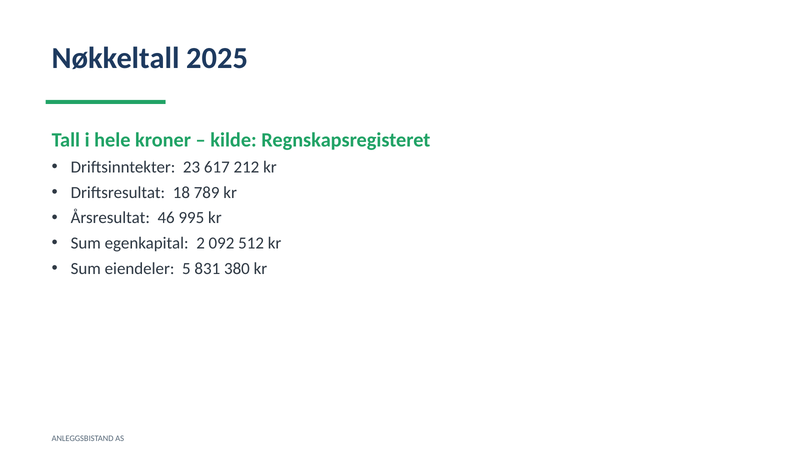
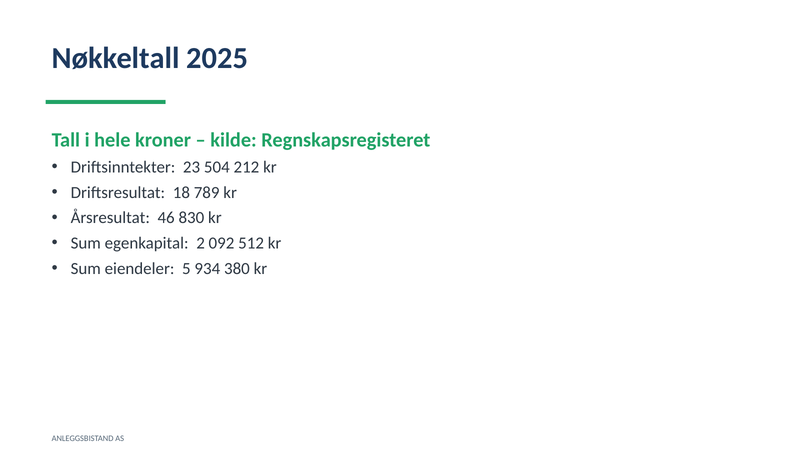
617: 617 -> 504
995: 995 -> 830
831: 831 -> 934
